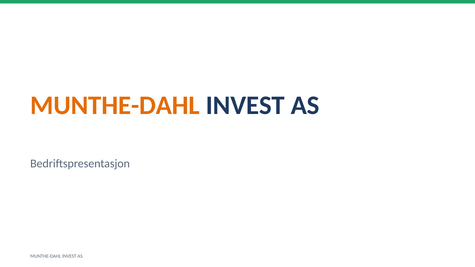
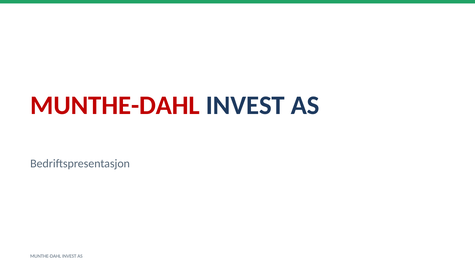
MUNTHE-DAHL at (115, 105) colour: orange -> red
